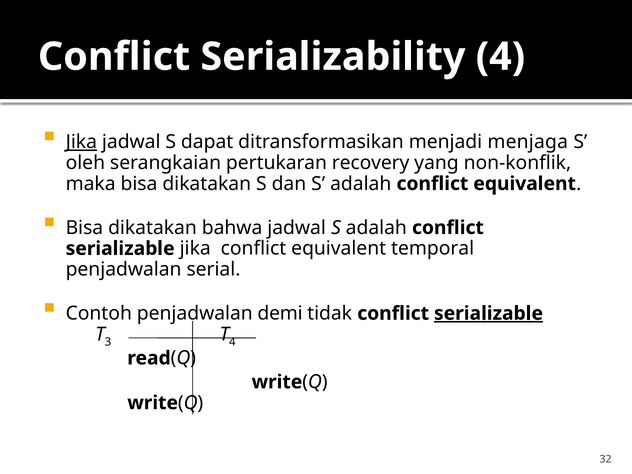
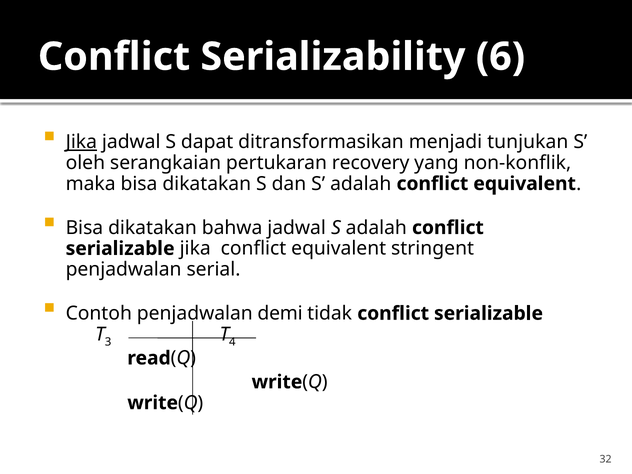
Serializability 4: 4 -> 6
menjaga: menjaga -> tunjukan
temporal: temporal -> stringent
serializable at (488, 313) underline: present -> none
